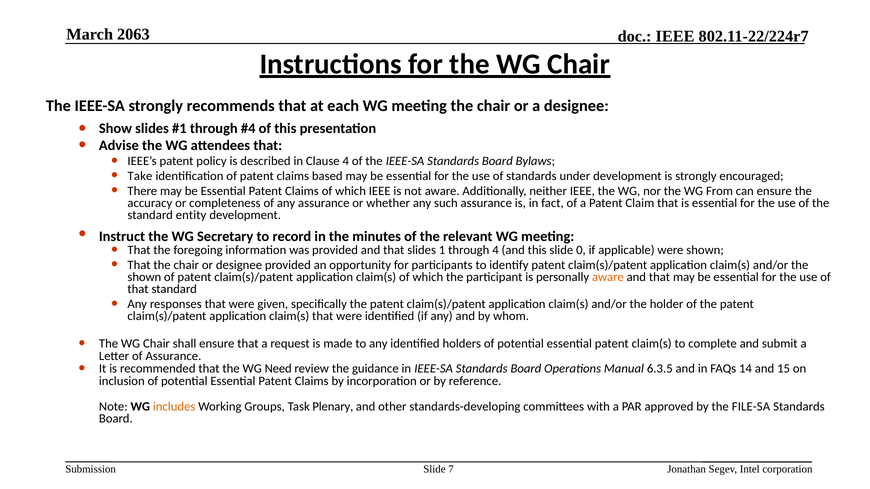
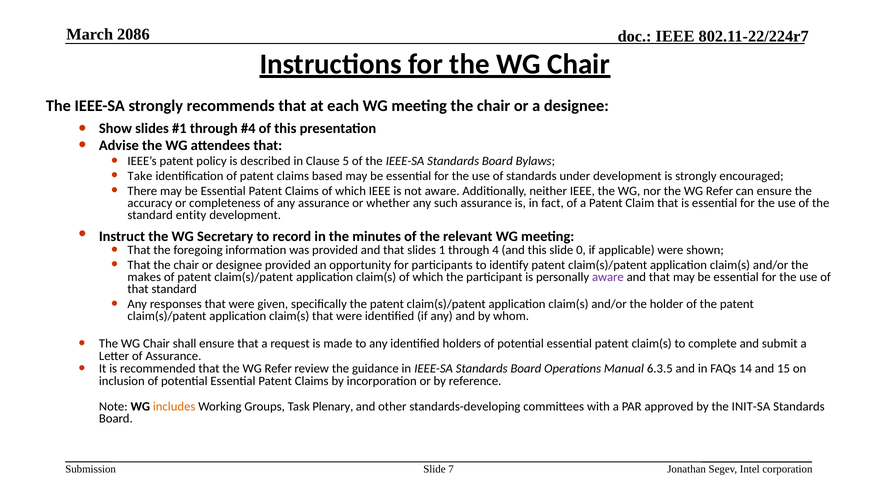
2063: 2063 -> 2086
Clause 4: 4 -> 5
nor the WG From: From -> Refer
shown at (144, 277): shown -> makes
aware at (608, 277) colour: orange -> purple
that the WG Need: Need -> Refer
FILE-SA: FILE-SA -> INIT-SA
